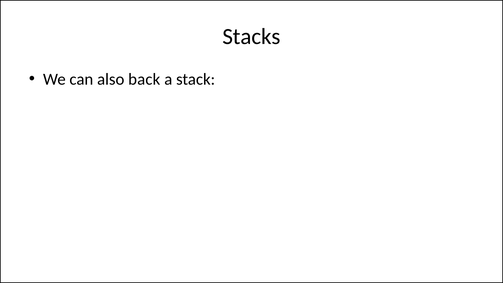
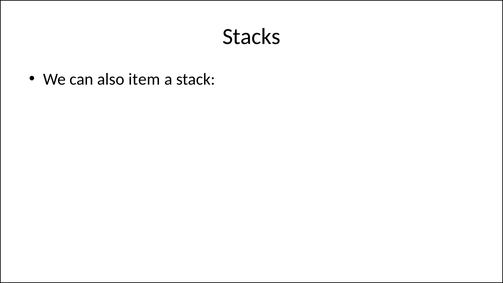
back: back -> item
